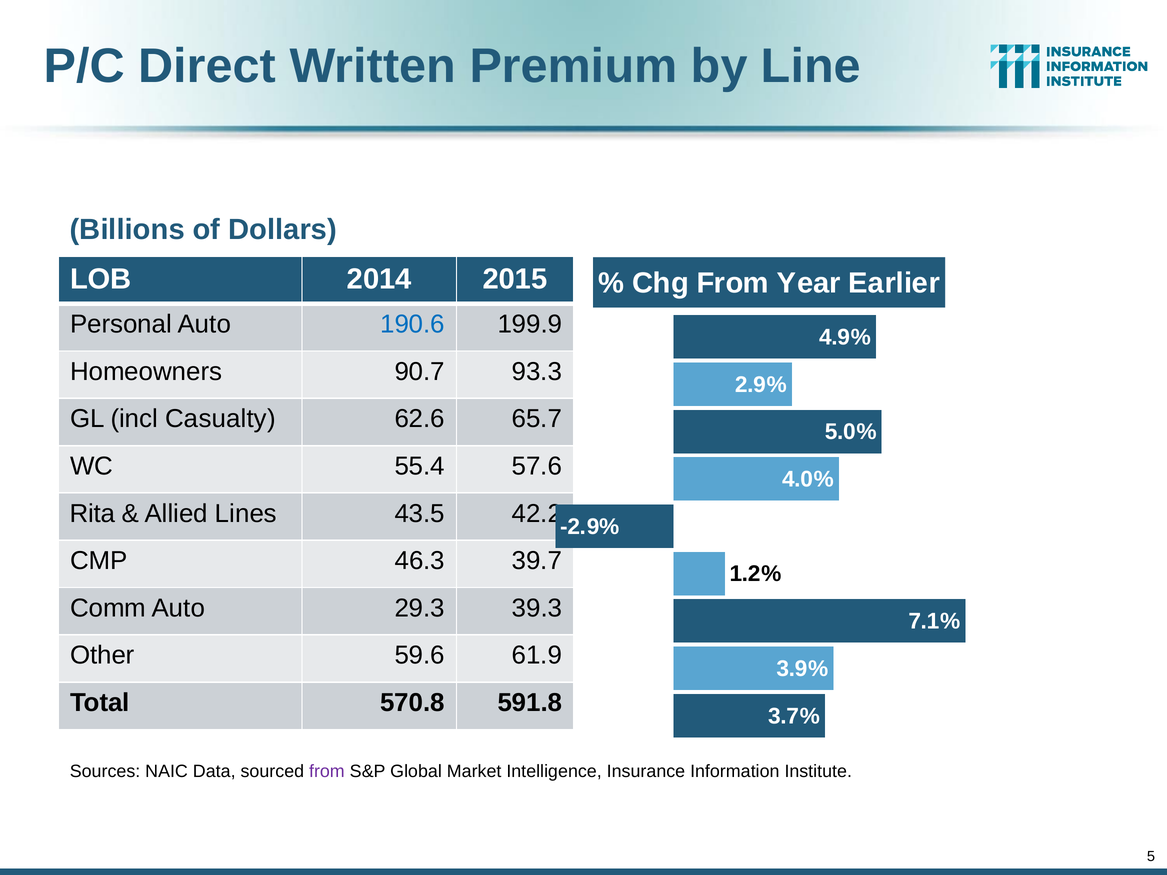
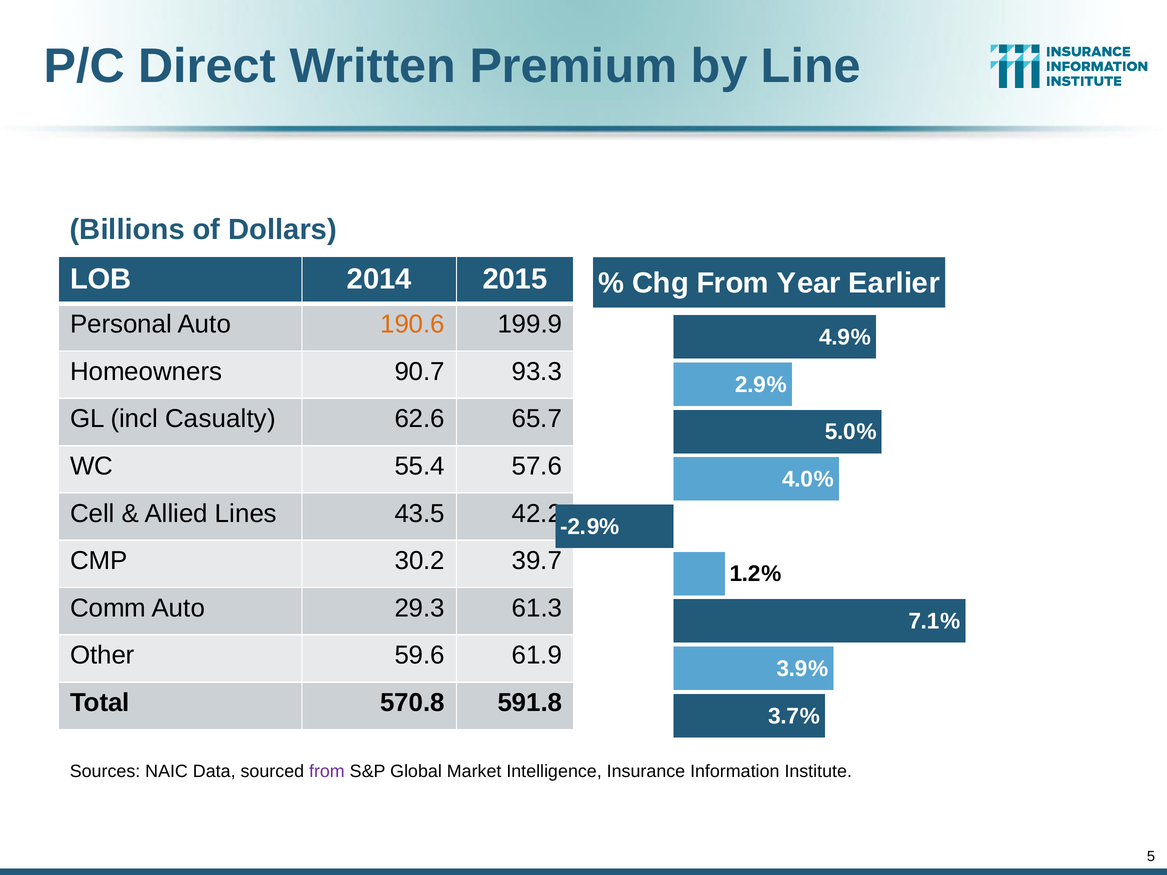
190.6 colour: blue -> orange
Rita: Rita -> Cell
46.3: 46.3 -> 30.2
39.3: 39.3 -> 61.3
